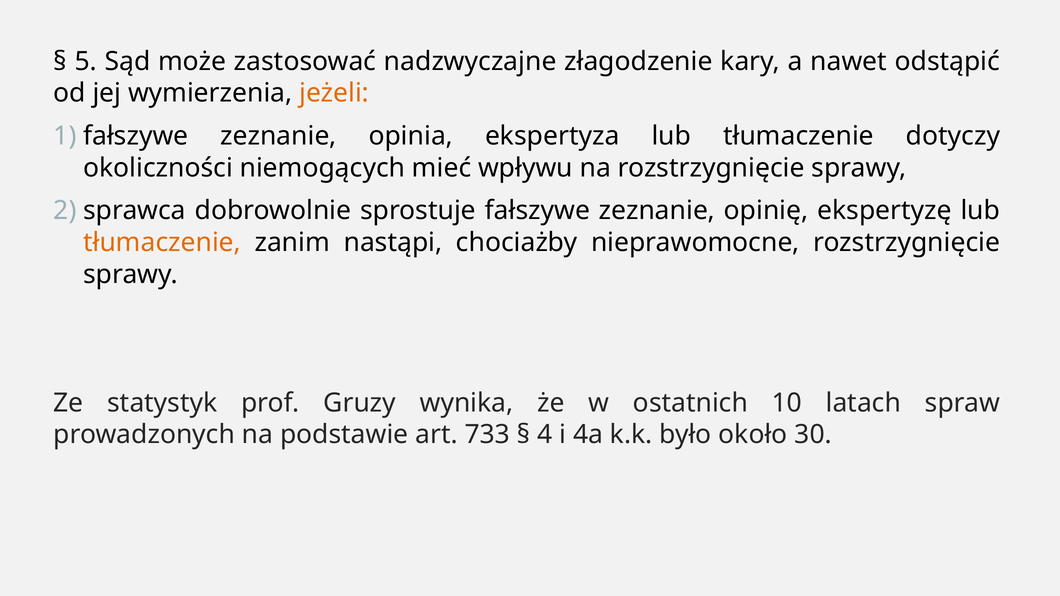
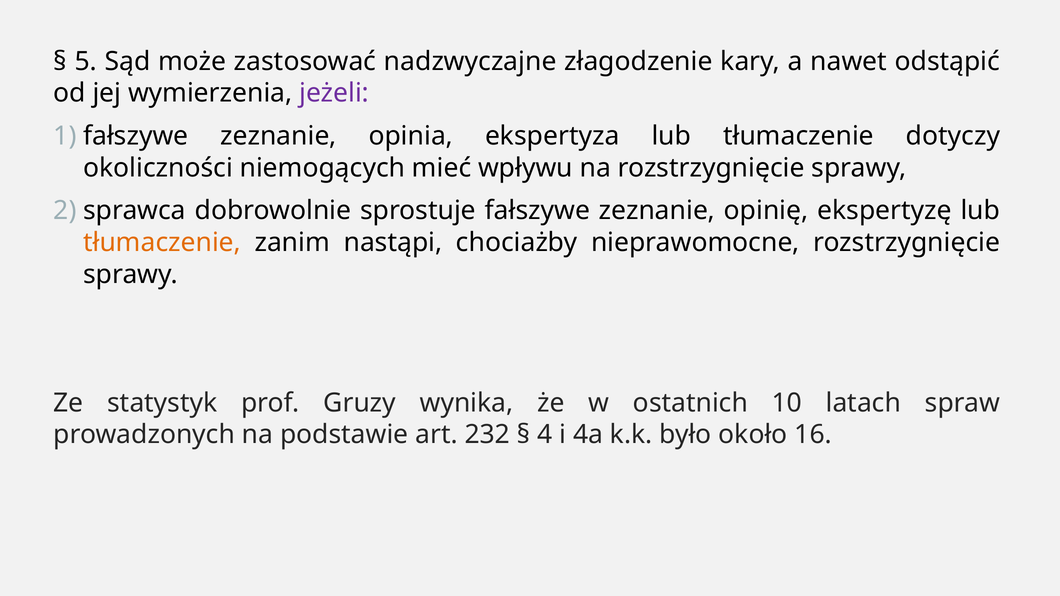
jeżeli colour: orange -> purple
733: 733 -> 232
30: 30 -> 16
